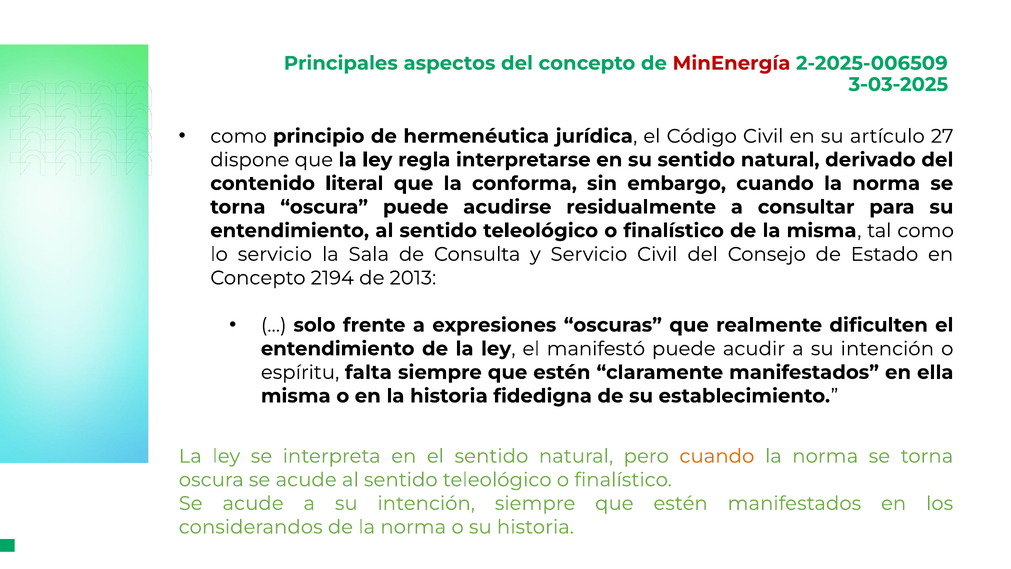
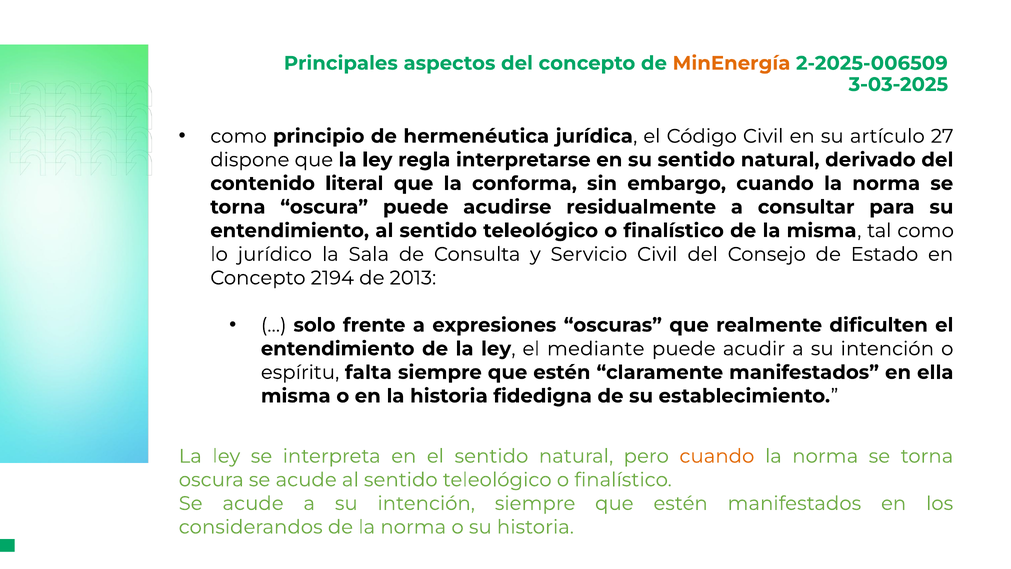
MinEnergía colour: red -> orange
lo servicio: servicio -> jurídico
manifestó: manifestó -> mediante
